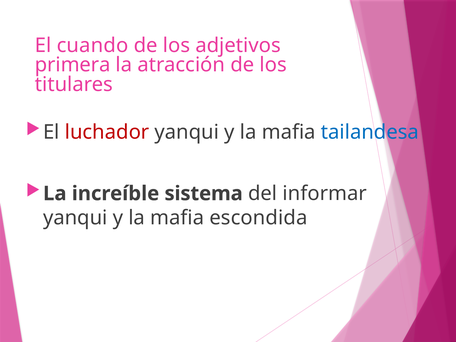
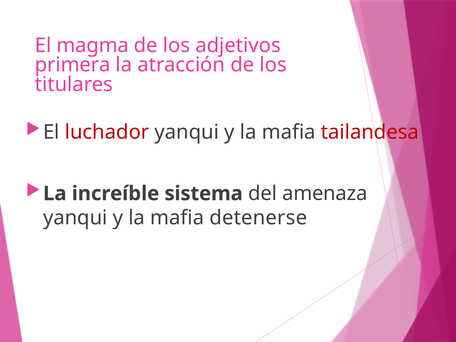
cuando: cuando -> magma
tailandesa colour: blue -> red
informar: informar -> amenaza
escondida: escondida -> detenerse
